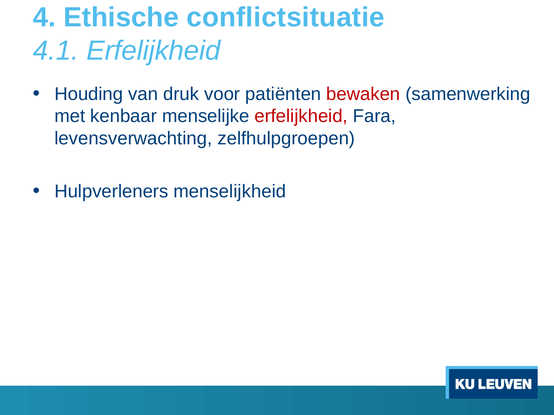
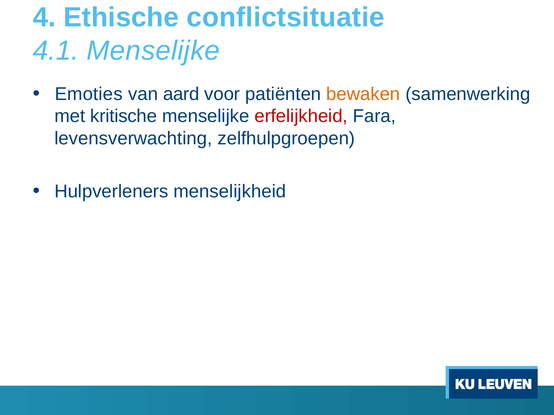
4.1 Erfelijkheid: Erfelijkheid -> Menselijke
Houding: Houding -> Emoties
druk: druk -> aard
bewaken colour: red -> orange
kenbaar: kenbaar -> kritische
